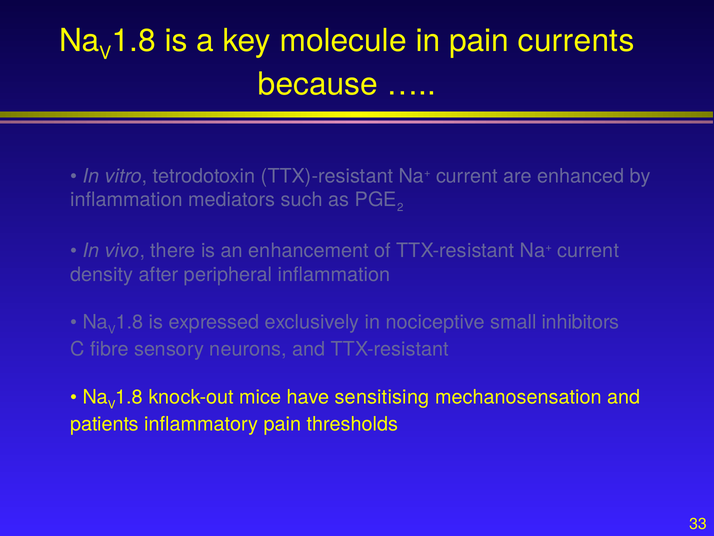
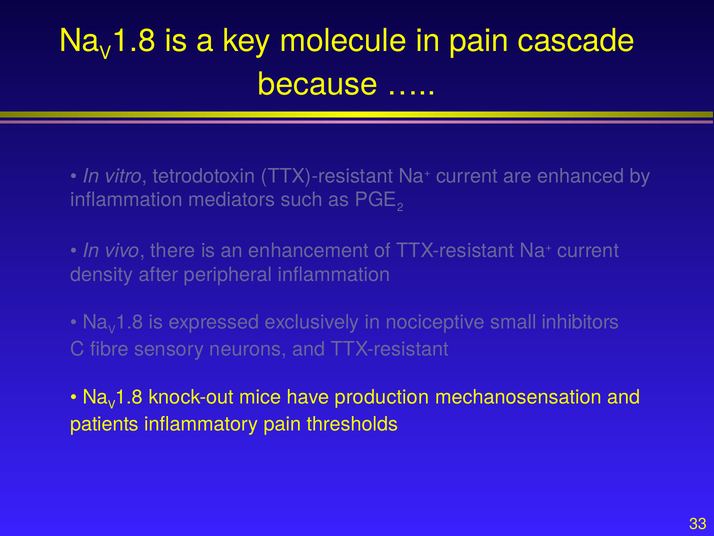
currents: currents -> cascade
sensitising: sensitising -> production
